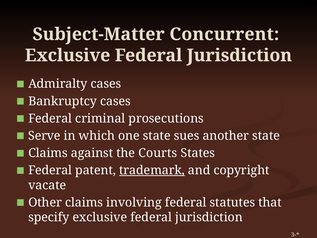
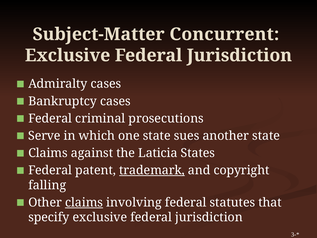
Courts: Courts -> Laticia
vacate: vacate -> falling
claims at (84, 202) underline: none -> present
